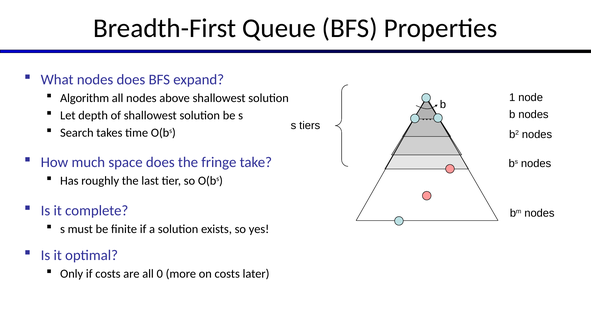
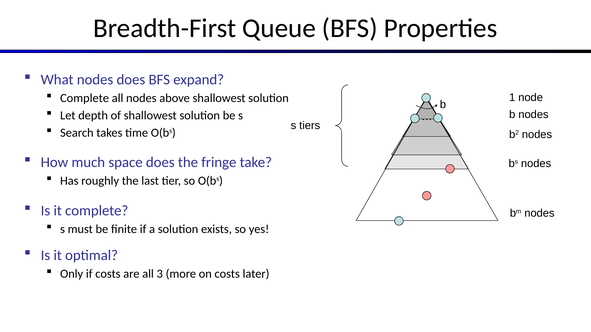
Algorithm at (85, 98): Algorithm -> Complete
0: 0 -> 3
